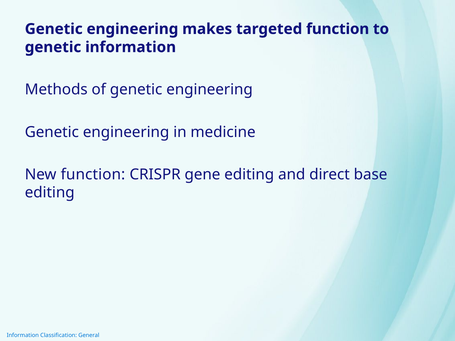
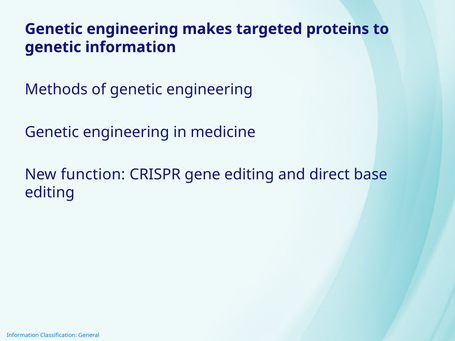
targeted function: function -> proteins
